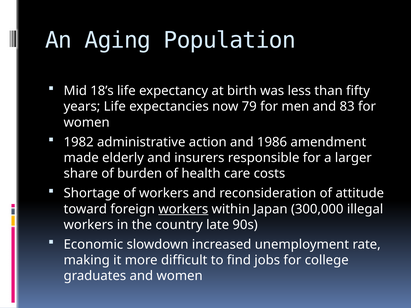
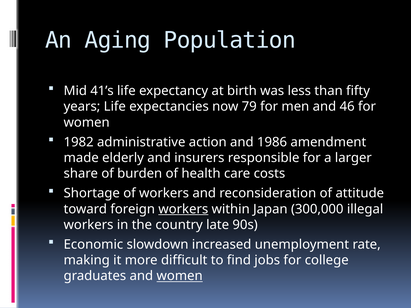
18’s: 18’s -> 41’s
83: 83 -> 46
women at (180, 276) underline: none -> present
